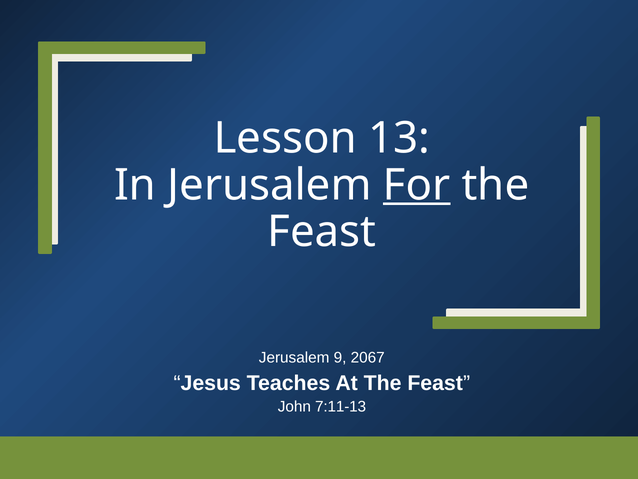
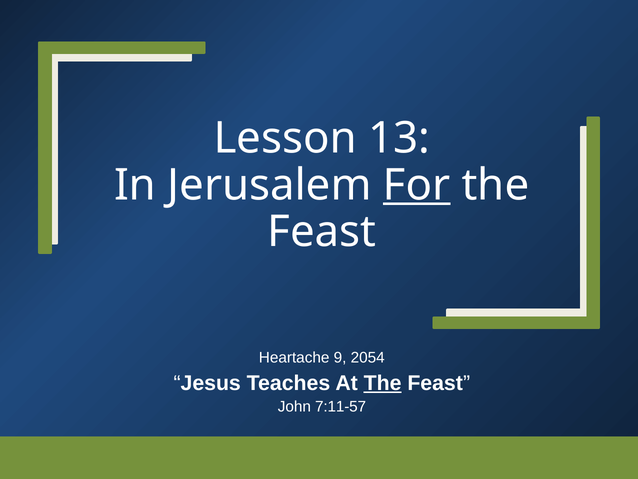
Jerusalem at (294, 357): Jerusalem -> Heartache
2067: 2067 -> 2054
The at (383, 383) underline: none -> present
7:11-13: 7:11-13 -> 7:11-57
